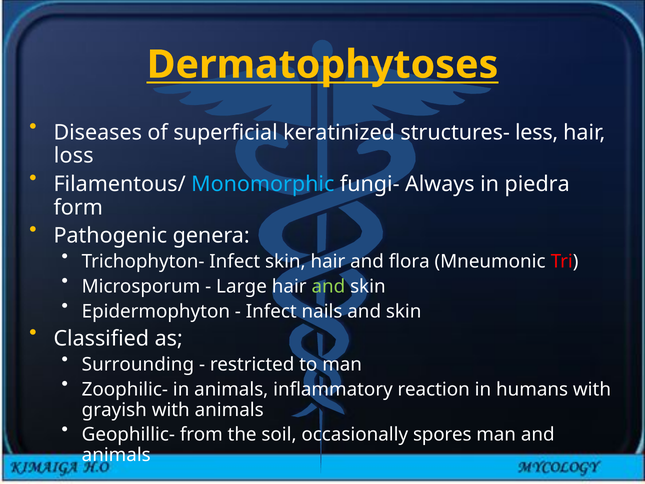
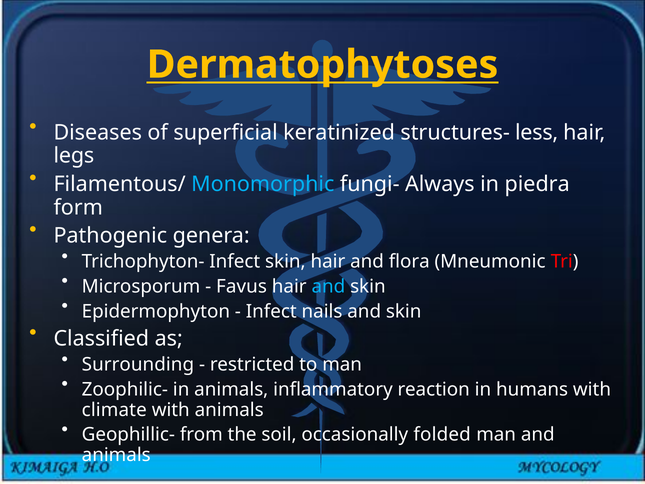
loss: loss -> legs
Large: Large -> Favus
and at (328, 286) colour: light green -> light blue
grayish: grayish -> climate
spores: spores -> folded
